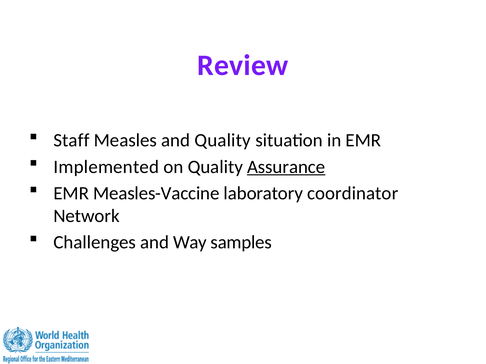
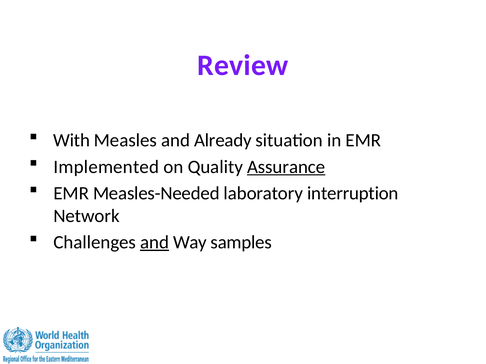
Staff: Staff -> With
and Quality: Quality -> Already
Measles-Vaccine: Measles-Vaccine -> Measles-Needed
coordinator: coordinator -> interruption
and at (155, 243) underline: none -> present
